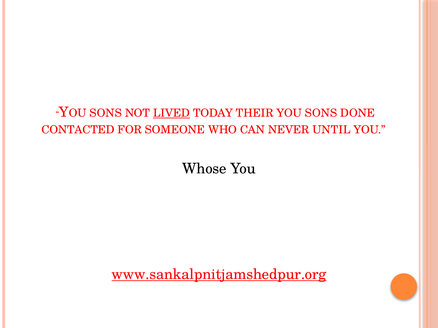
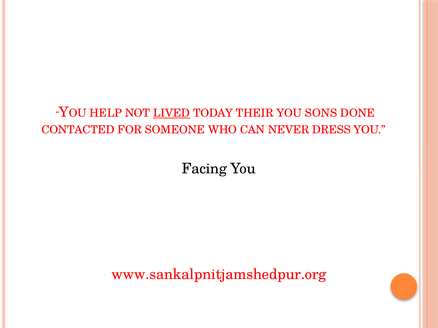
SONS at (106, 113): SONS -> HELP
UNTIL: UNTIL -> DRESS
Whose: Whose -> Facing
www.sankalpnitjamshedpur.org underline: present -> none
